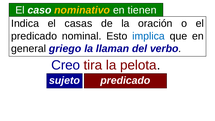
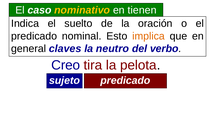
casas: casas -> suelto
implica colour: blue -> orange
griego: griego -> claves
llaman: llaman -> neutro
